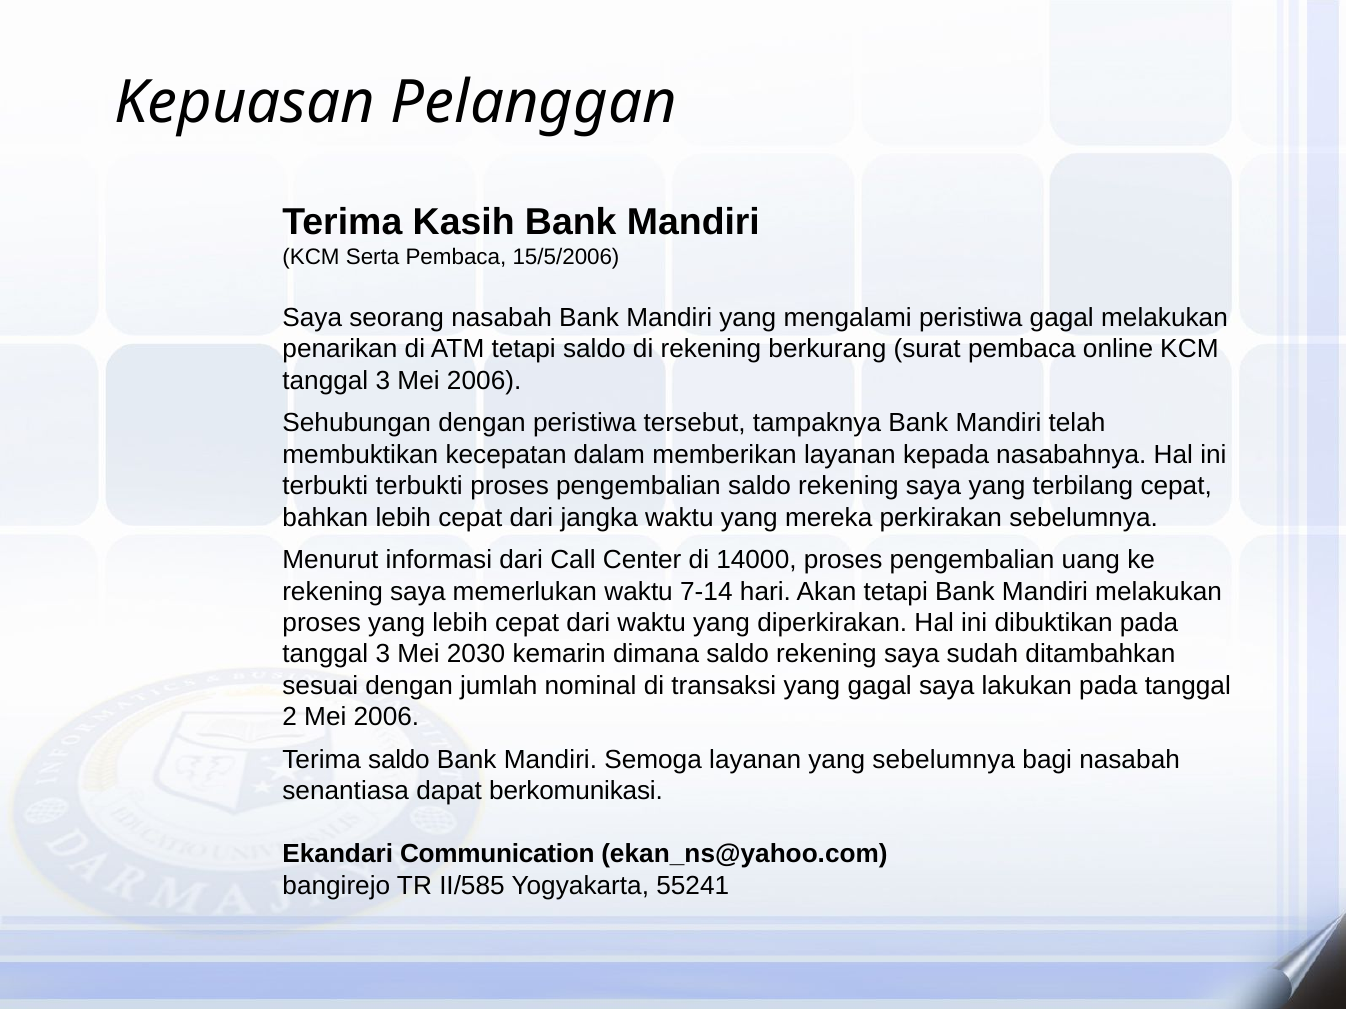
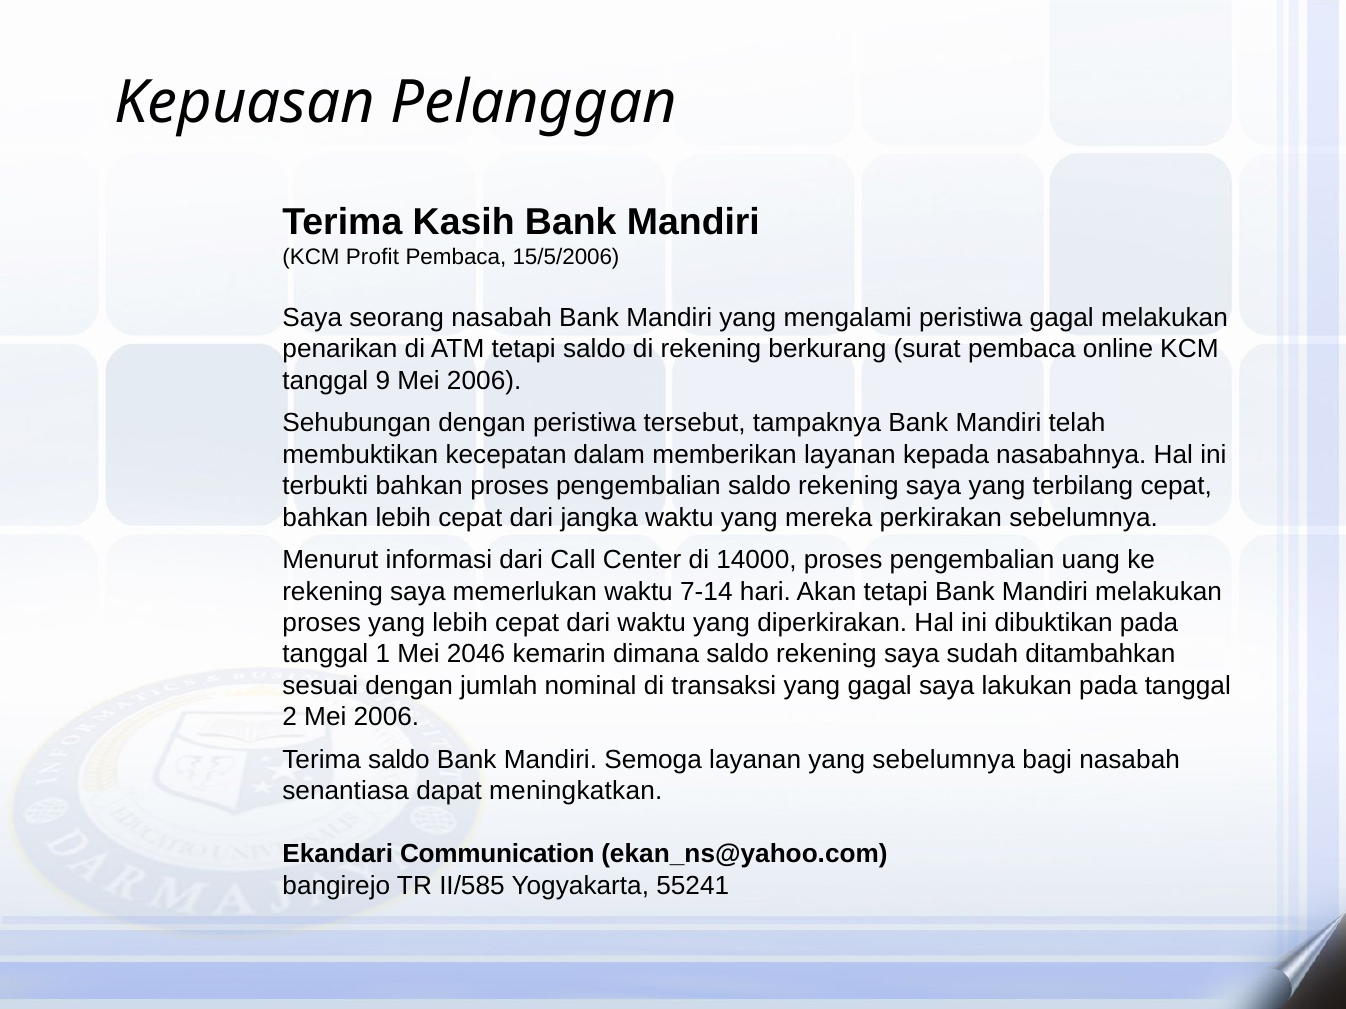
Serta: Serta -> Profit
3 at (383, 381): 3 -> 9
terbukti terbukti: terbukti -> bahkan
3 at (383, 655): 3 -> 1
2030: 2030 -> 2046
berkomunikasi: berkomunikasi -> meningkatkan
